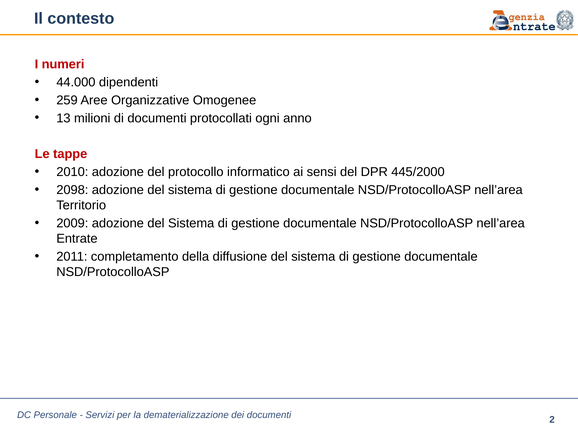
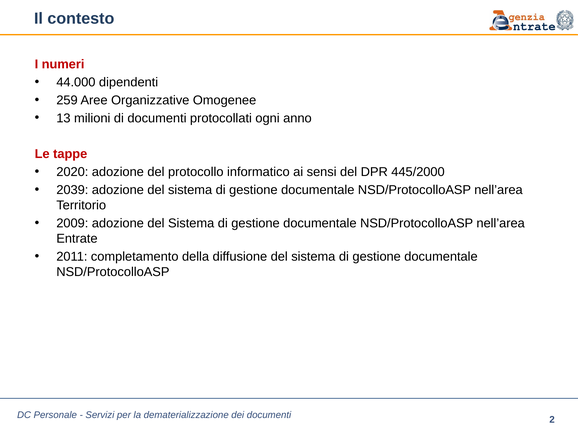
2010: 2010 -> 2020
2098: 2098 -> 2039
